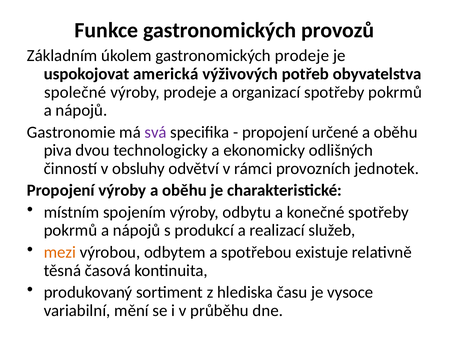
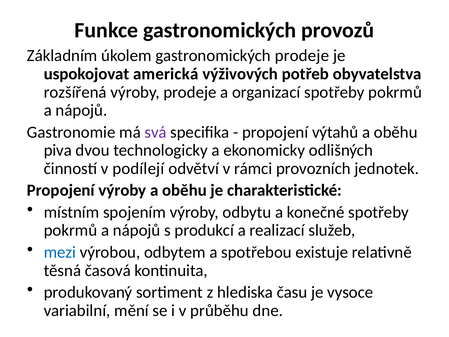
společné: společné -> rozšířená
určené: určené -> výtahů
obsluhy: obsluhy -> podílejí
mezi colour: orange -> blue
